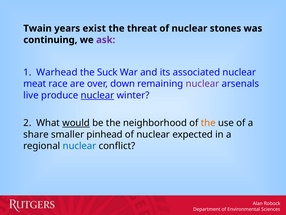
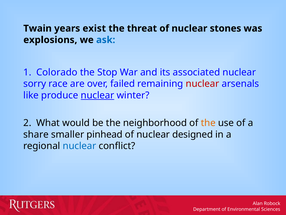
continuing: continuing -> explosions
ask colour: purple -> blue
Warhead: Warhead -> Colorado
Suck: Suck -> Stop
meat: meat -> sorry
down: down -> failed
nuclear at (202, 84) colour: purple -> red
live: live -> like
would underline: present -> none
expected: expected -> designed
